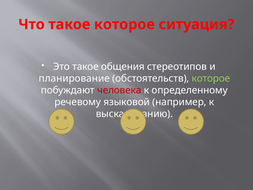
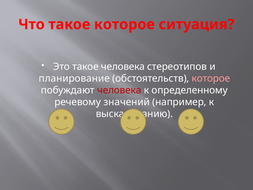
такое общения: общения -> человека
которое at (211, 78) colour: light green -> pink
языковой: языковой -> значений
